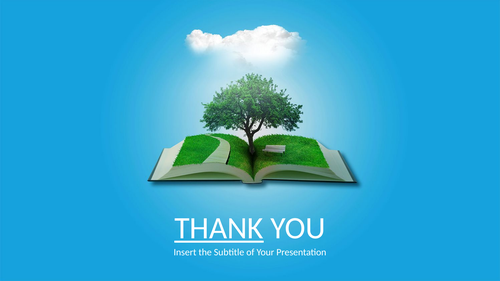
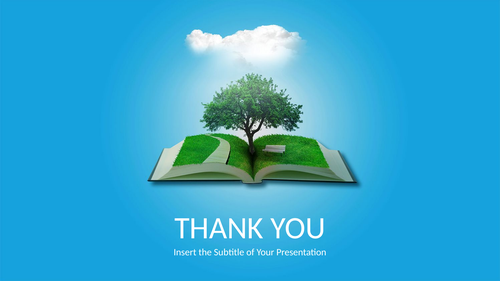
THANK underline: present -> none
